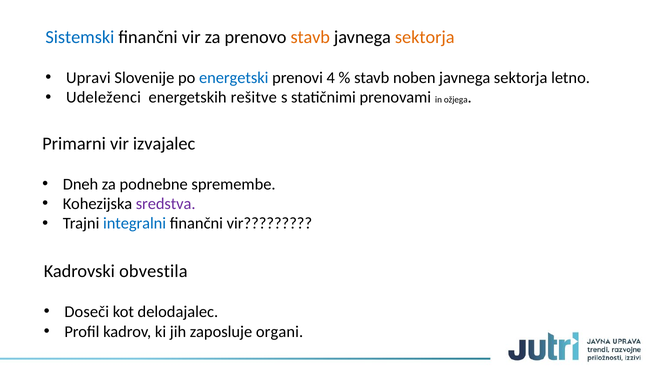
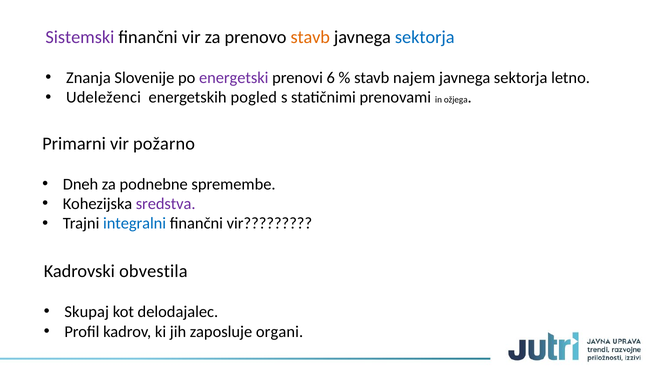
Sistemski colour: blue -> purple
sektorja at (425, 37) colour: orange -> blue
Upravi: Upravi -> Znanja
energetski colour: blue -> purple
4: 4 -> 6
noben: noben -> najem
rešitve: rešitve -> pogled
izvajalec: izvajalec -> požarno
Doseči: Doseči -> Skupaj
